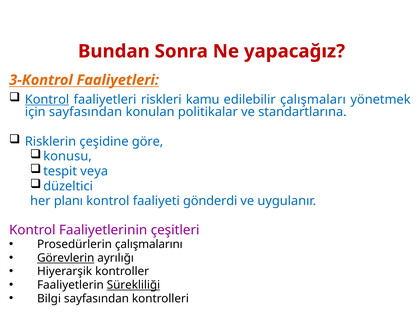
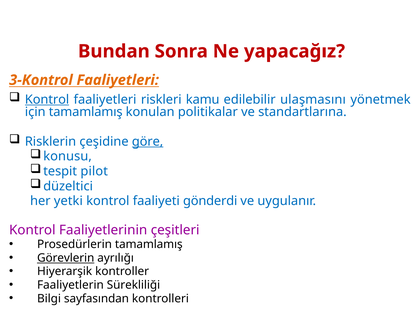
çalışmaları: çalışmaları -> ulaşmasını
için sayfasından: sayfasından -> tamamlamış
göre underline: none -> present
veya: veya -> pilot
planı: planı -> yetki
Prosedürlerin çalışmalarını: çalışmalarını -> tamamlamış
Sürekliliği underline: present -> none
